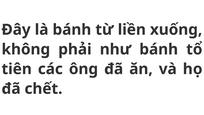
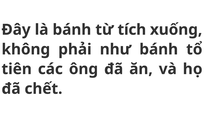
liền: liền -> tích
